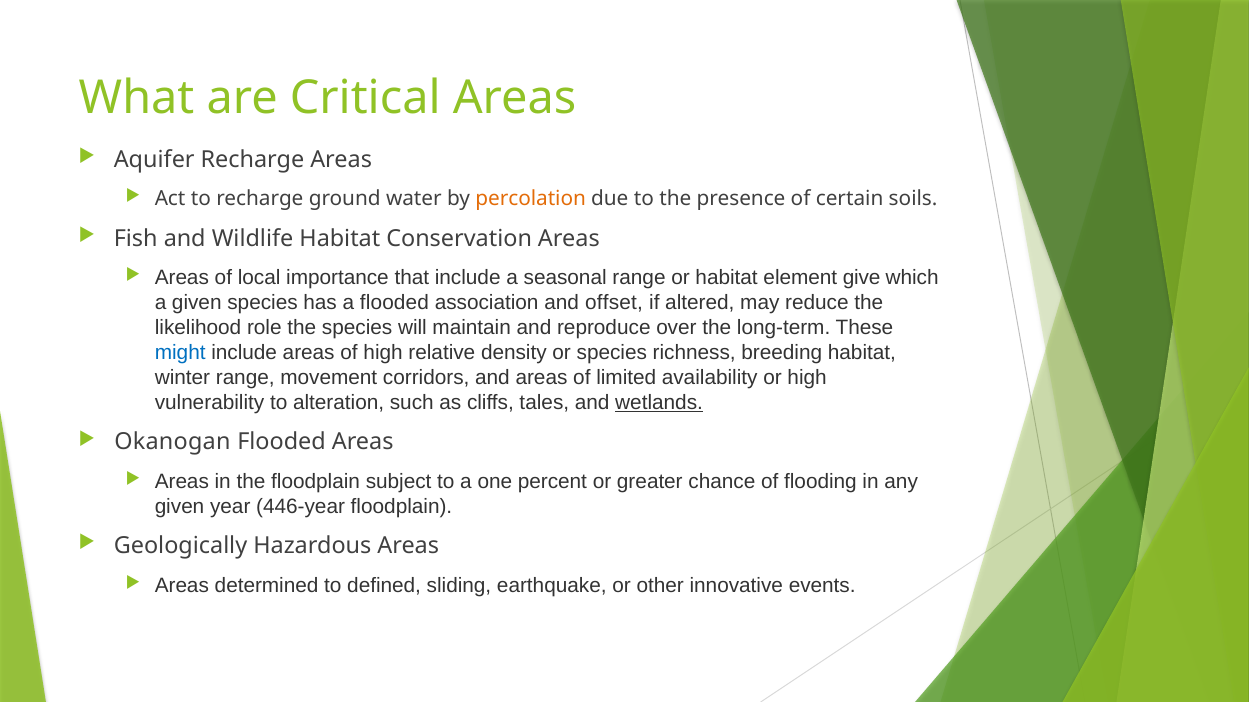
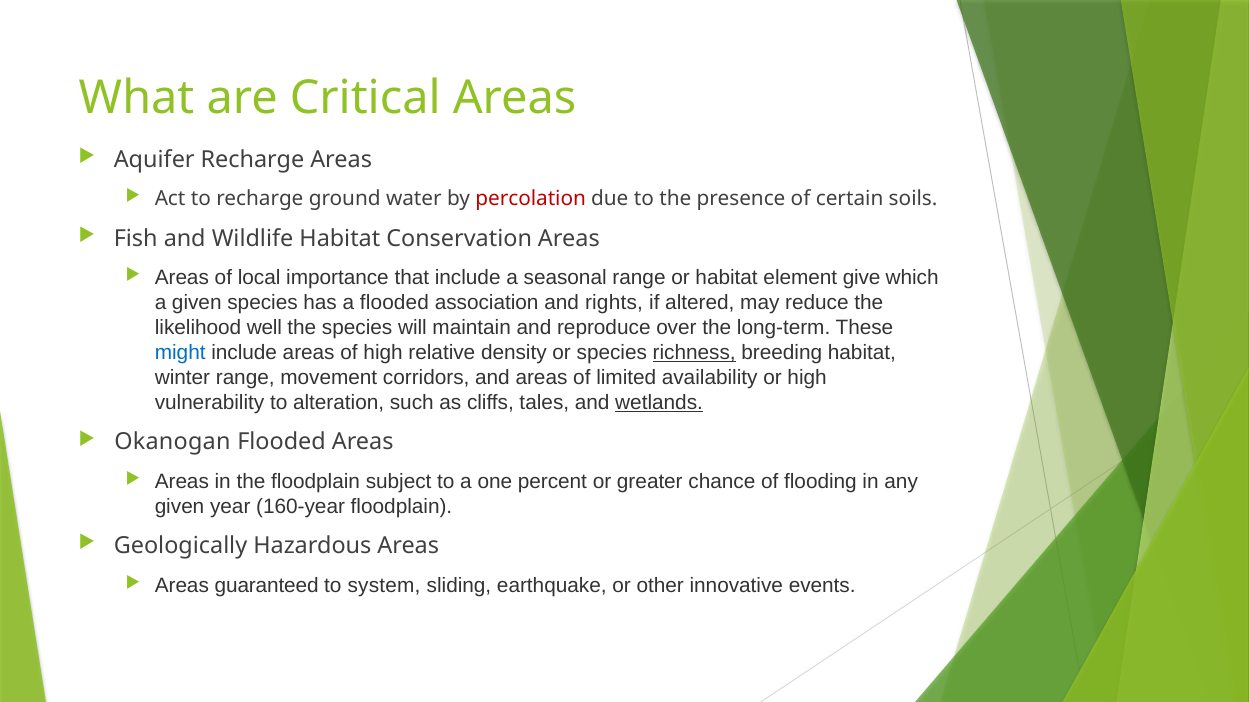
percolation colour: orange -> red
offset: offset -> rights
role: role -> well
richness underline: none -> present
446-year: 446-year -> 160-year
determined: determined -> guaranteed
defined: defined -> system
